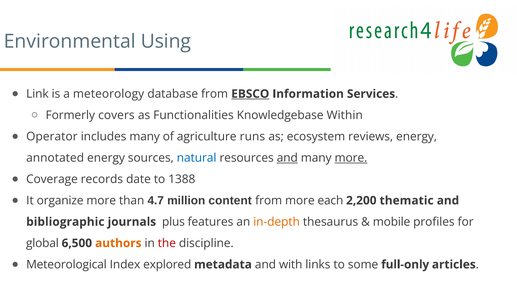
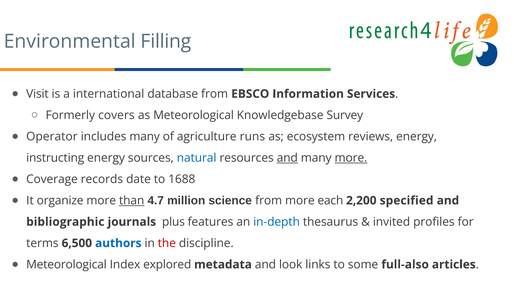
Using: Using -> Filling
Link: Link -> Visit
meteorology: meteorology -> international
EBSCO underline: present -> none
as Functionalities: Functionalities -> Meteorological
Within: Within -> Survey
annotated: annotated -> instructing
1388: 1388 -> 1688
than underline: none -> present
content: content -> science
thematic: thematic -> specified
in-depth colour: orange -> blue
mobile: mobile -> invited
global: global -> terms
authors colour: orange -> blue
with: with -> look
full-only: full-only -> full-also
